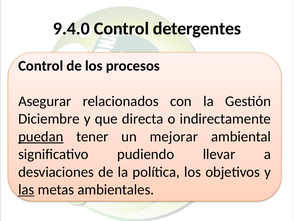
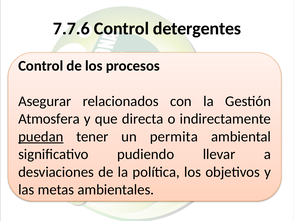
9.4.0: 9.4.0 -> 7.7.6
Diciembre: Diciembre -> Atmosfera
mejorar: mejorar -> permita
las underline: present -> none
